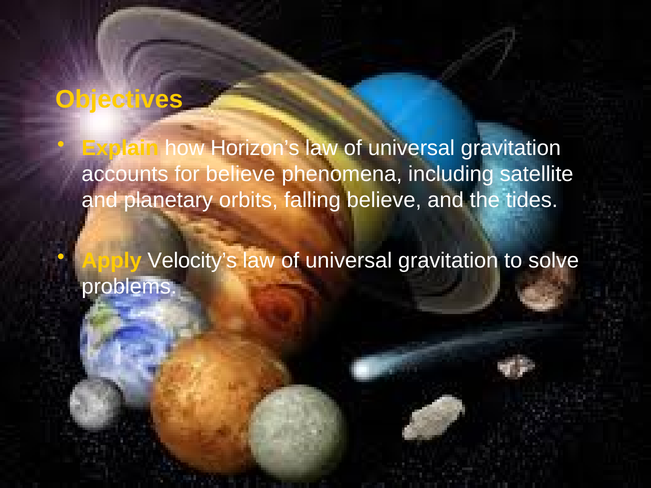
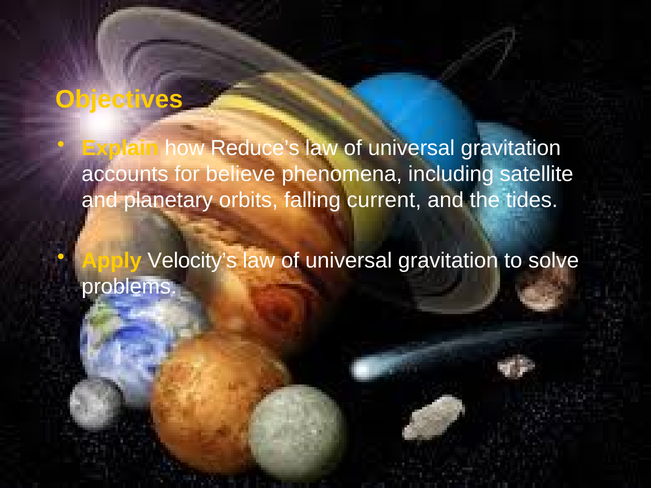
Horizon’s: Horizon’s -> Reduce’s
falling believe: believe -> current
